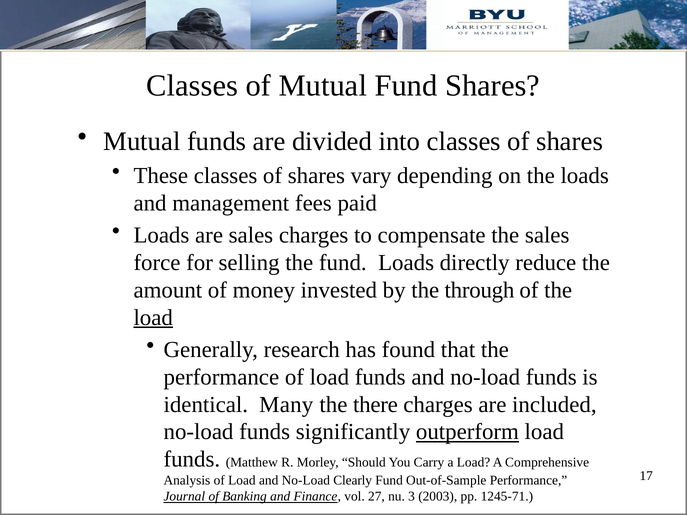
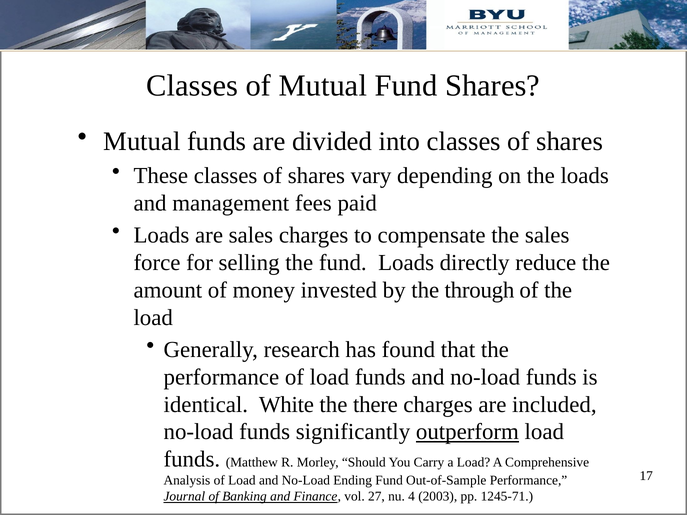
load at (153, 318) underline: present -> none
Many: Many -> White
Clearly: Clearly -> Ending
3: 3 -> 4
